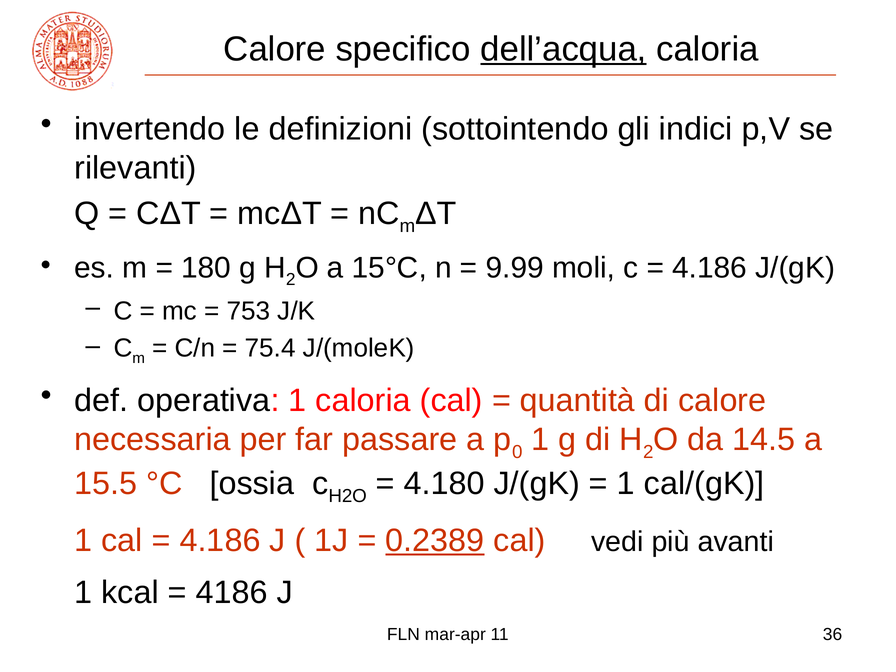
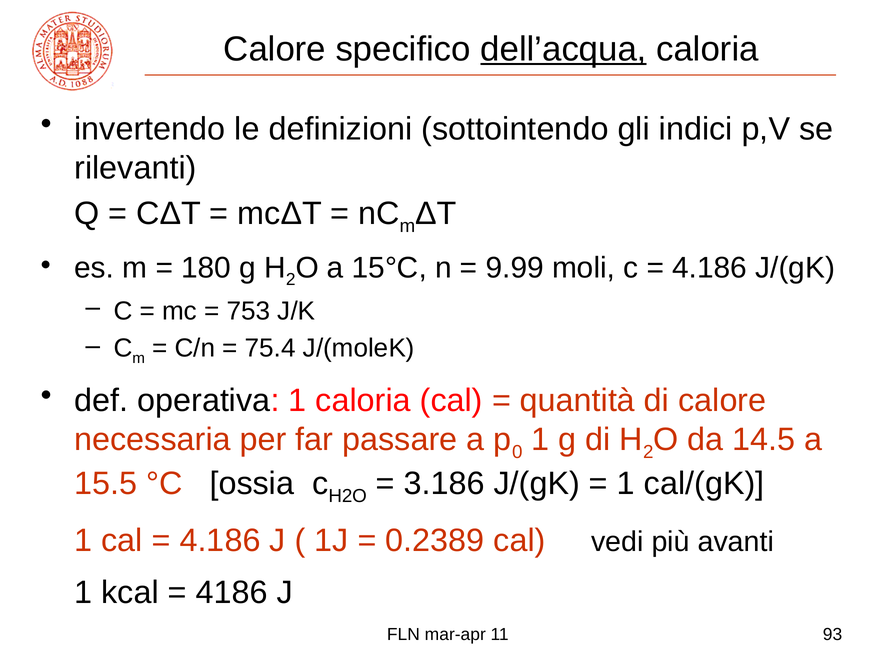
4.180: 4.180 -> 3.186
0.2389 underline: present -> none
36: 36 -> 93
